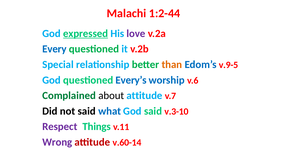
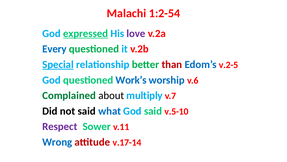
1:2-44: 1:2-44 -> 1:2-54
Special underline: none -> present
than colour: orange -> red
v.9-5: v.9-5 -> v.2-5
Every’s: Every’s -> Work’s
about attitude: attitude -> multiply
v.3-10: v.3-10 -> v.5-10
Things: Things -> Sower
Wrong colour: purple -> blue
v.60-14: v.60-14 -> v.17-14
